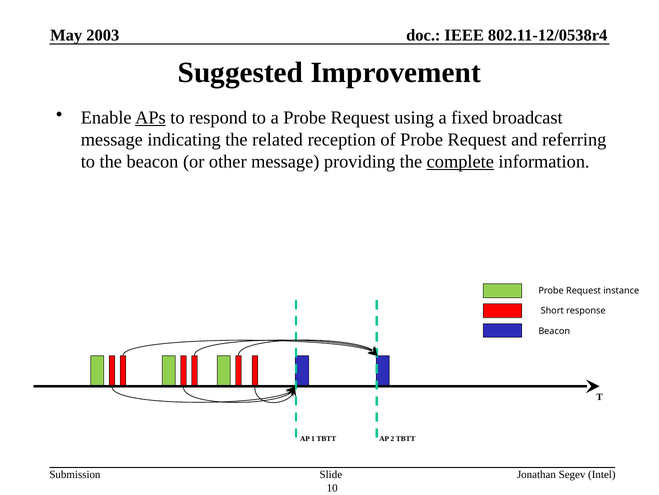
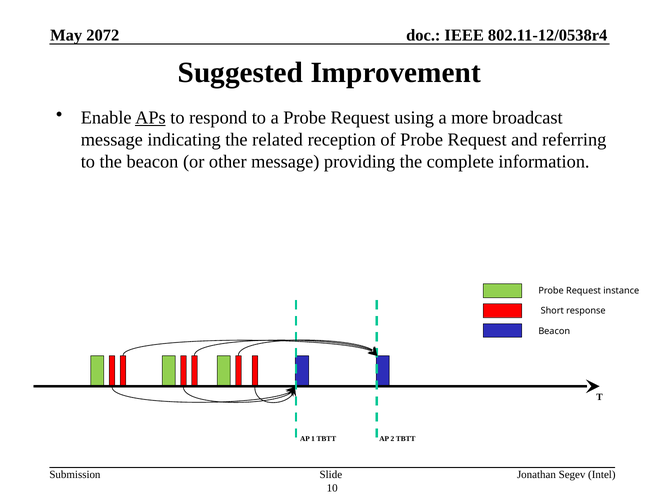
2003: 2003 -> 2072
fixed: fixed -> more
complete underline: present -> none
